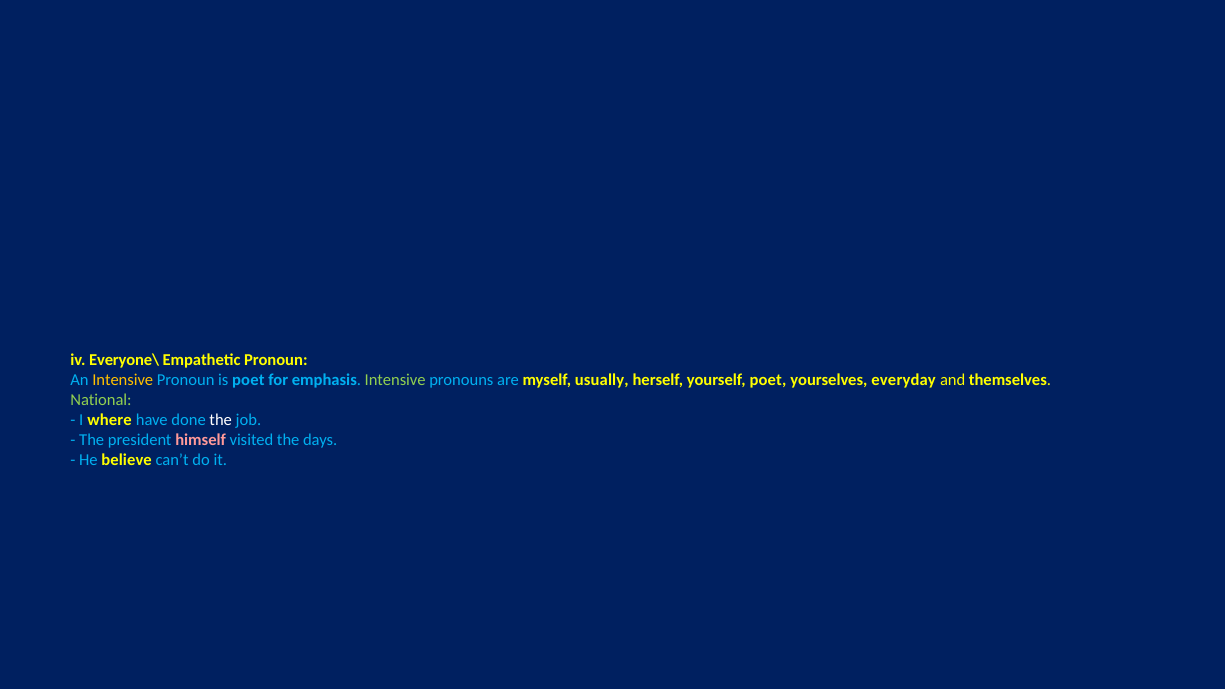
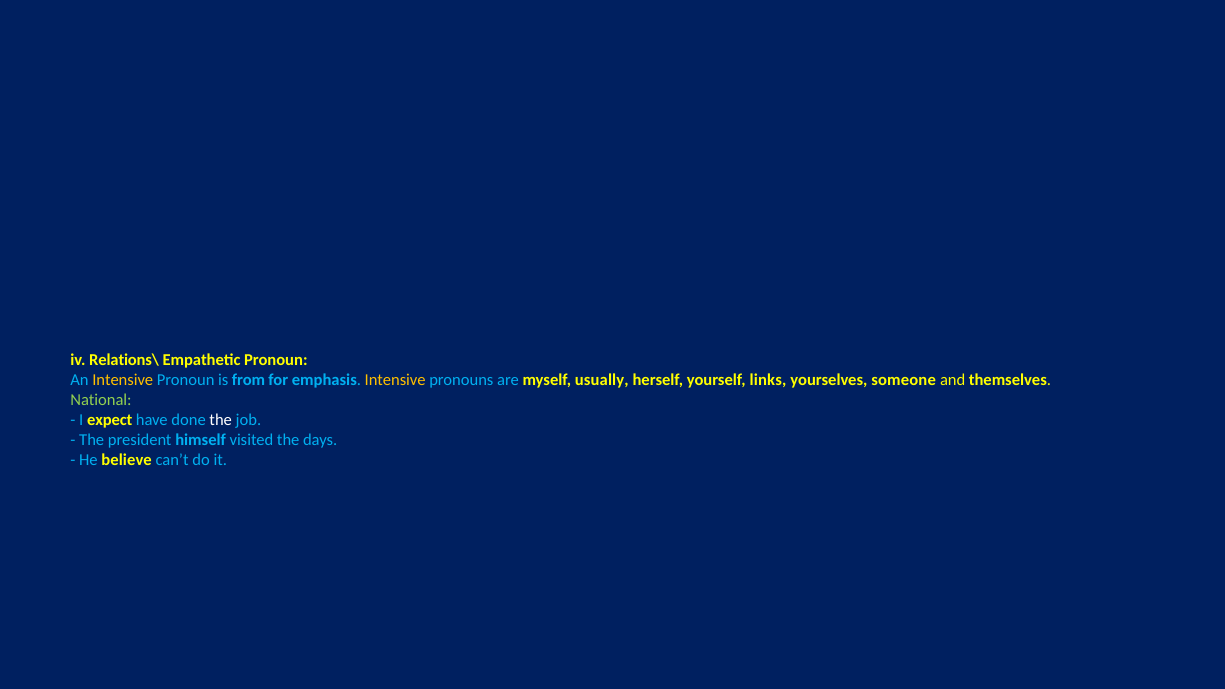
Everyone\: Everyone\ -> Relations\
is poet: poet -> from
Intensive at (395, 380) colour: light green -> yellow
yourself poet: poet -> links
everyday: everyday -> someone
where: where -> expect
himself colour: pink -> light blue
